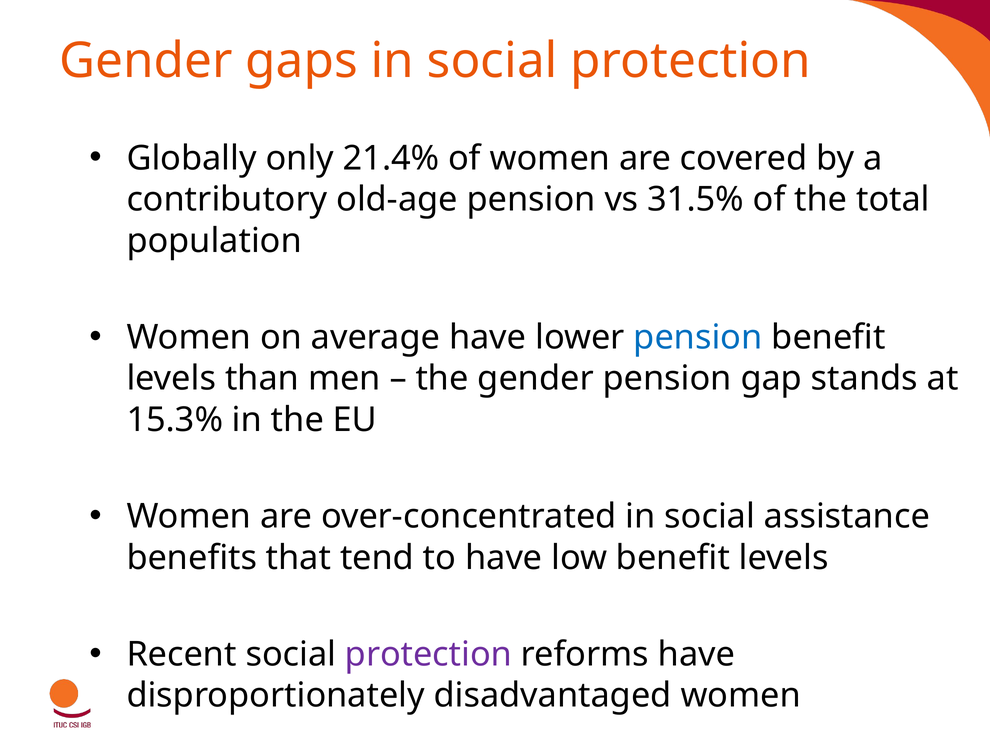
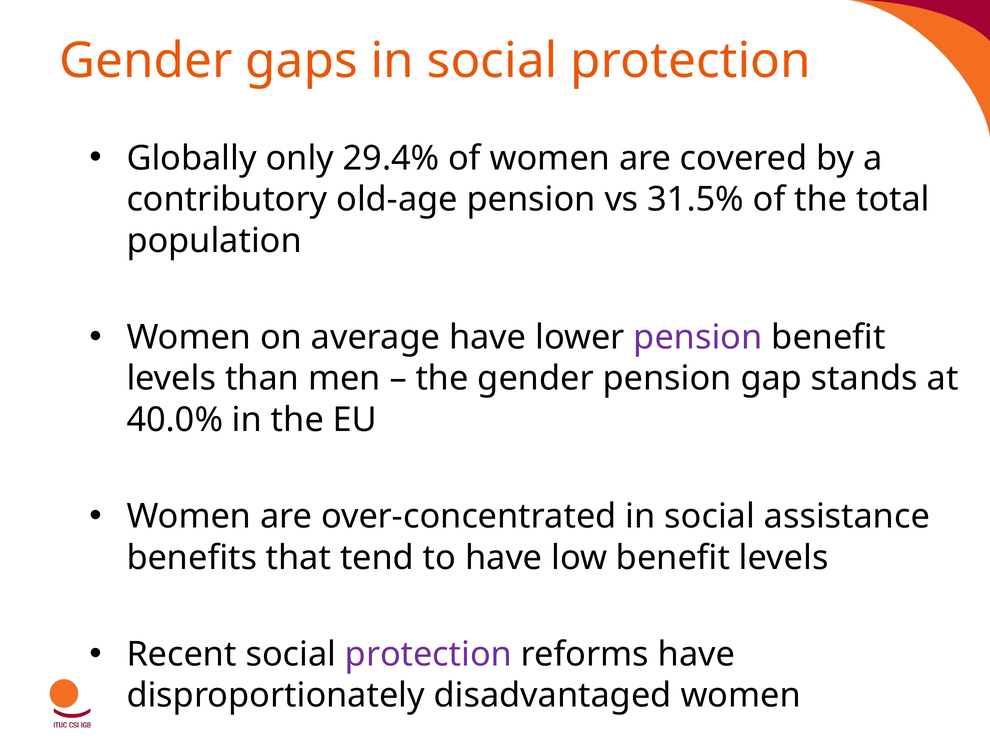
21.4%: 21.4% -> 29.4%
pension at (698, 338) colour: blue -> purple
15.3%: 15.3% -> 40.0%
